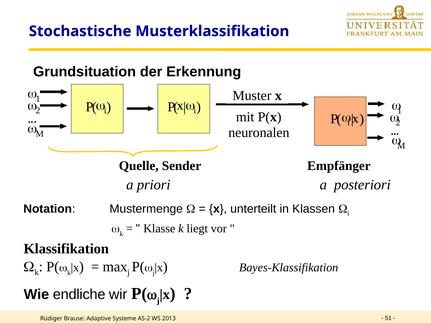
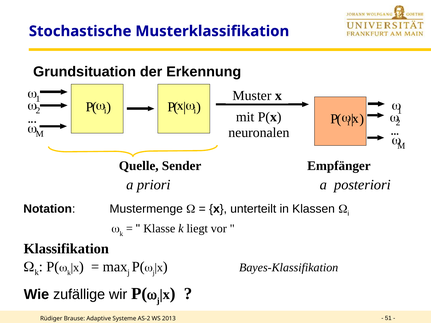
endliche: endliche -> zufällige
